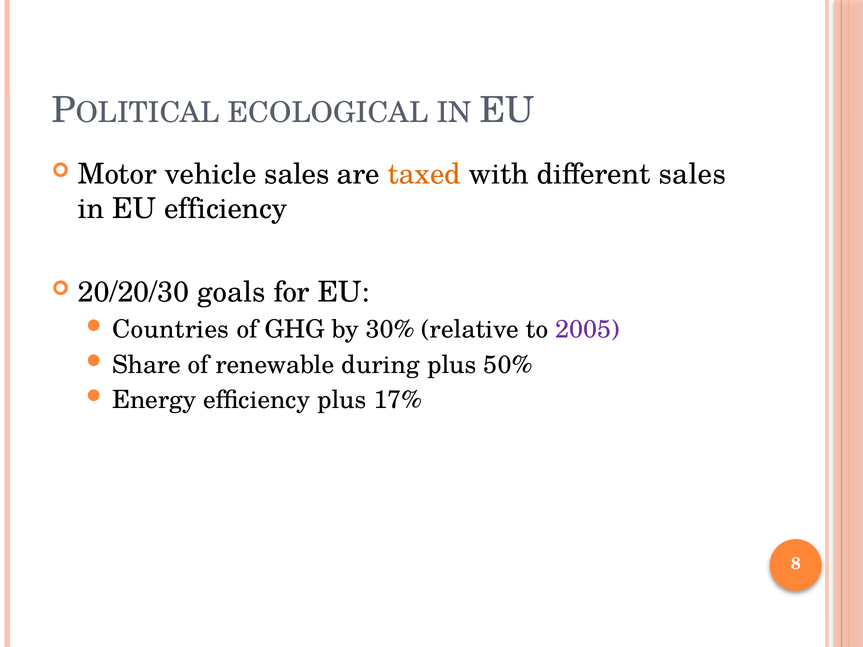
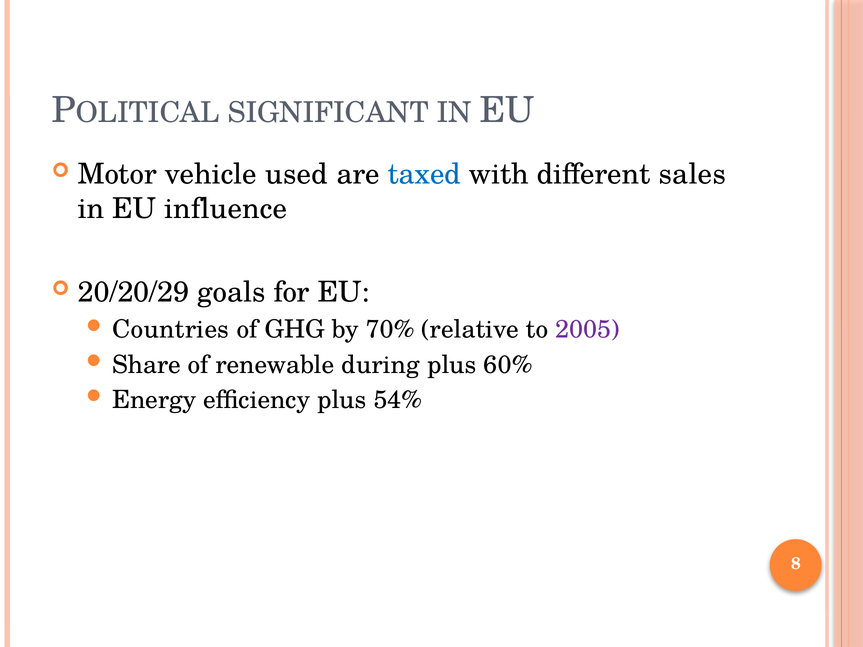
ECOLOGICAL: ECOLOGICAL -> SIGNIFICANT
vehicle sales: sales -> used
taxed colour: orange -> blue
EU efficiency: efficiency -> influence
20/20/30: 20/20/30 -> 20/20/29
30%: 30% -> 70%
50%: 50% -> 60%
17%: 17% -> 54%
